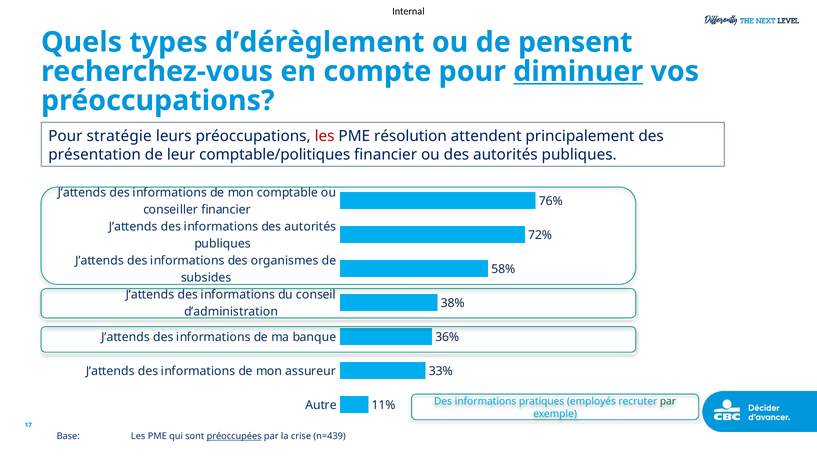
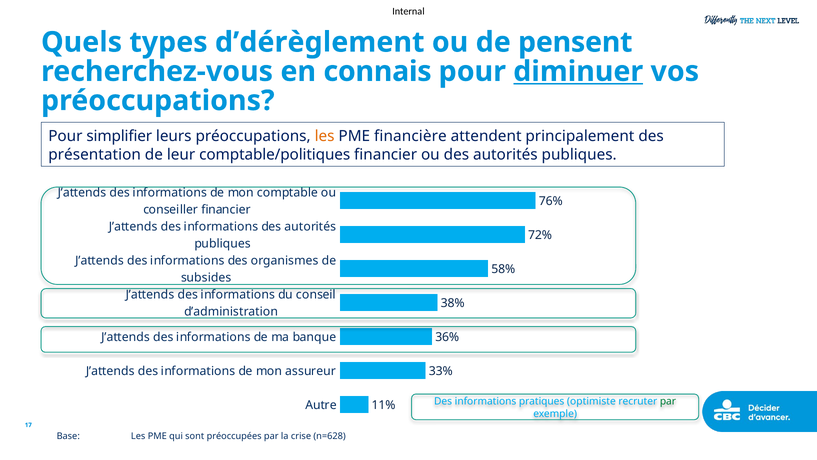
compte: compte -> connais
stratégie: stratégie -> simplifier
les at (325, 136) colour: red -> orange
résolution: résolution -> financière
employés: employés -> optimiste
préoccupées underline: present -> none
n=439: n=439 -> n=628
